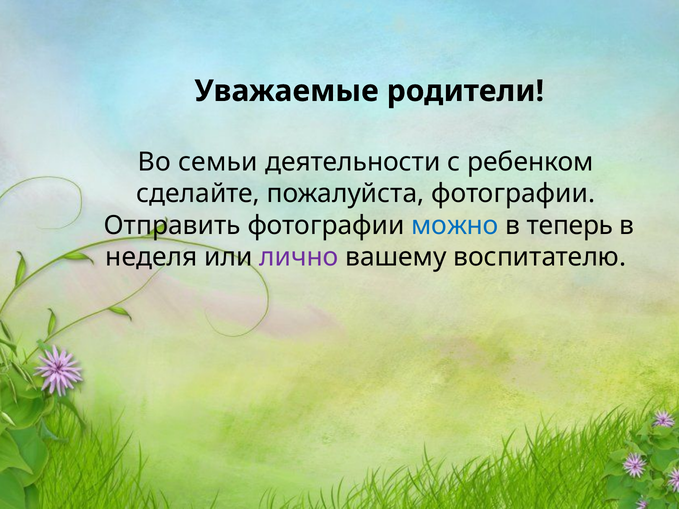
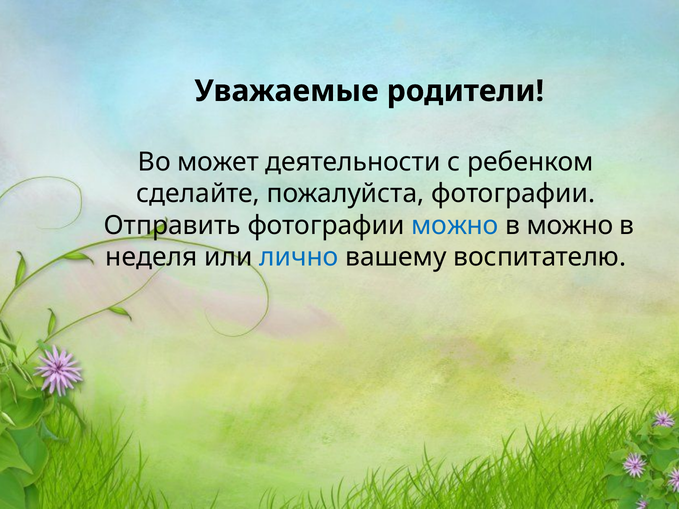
семьи: семьи -> может
в теперь: теперь -> можно
лично colour: purple -> blue
